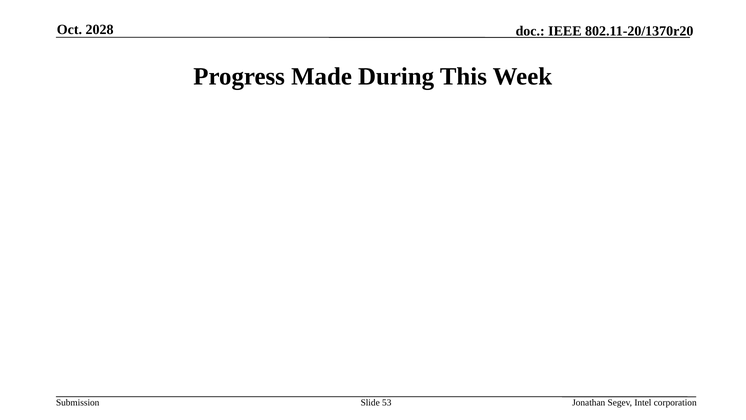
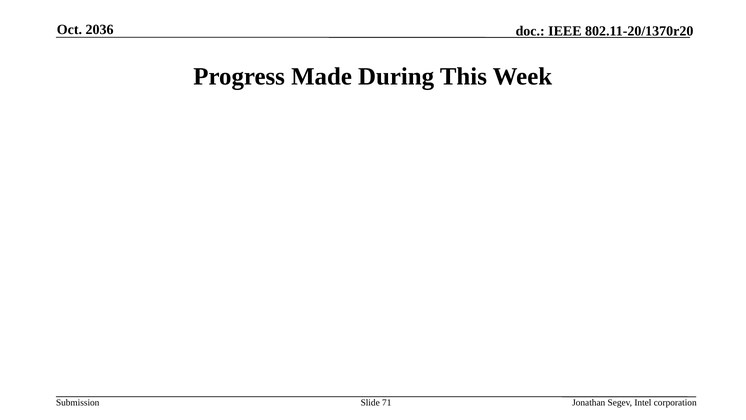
2028: 2028 -> 2036
53: 53 -> 71
